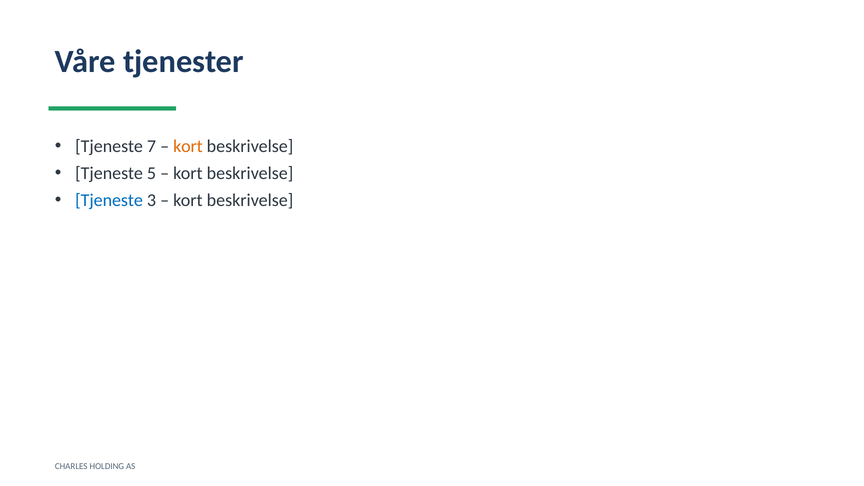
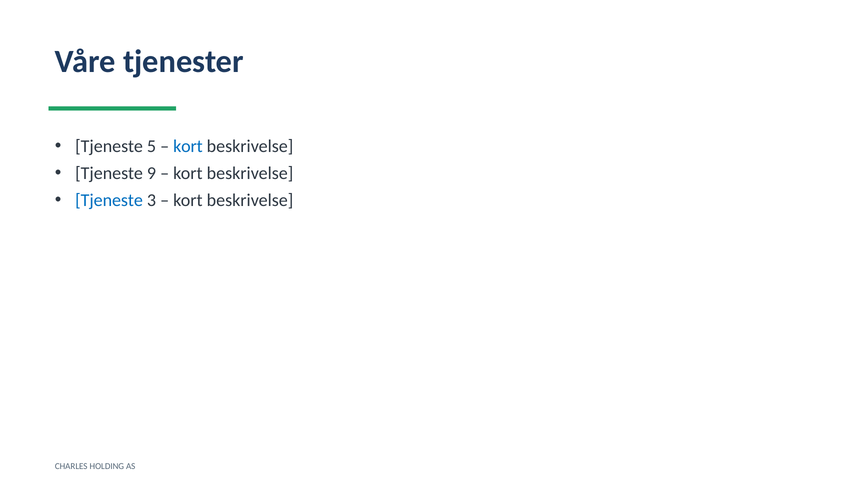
7: 7 -> 5
kort at (188, 146) colour: orange -> blue
5: 5 -> 9
